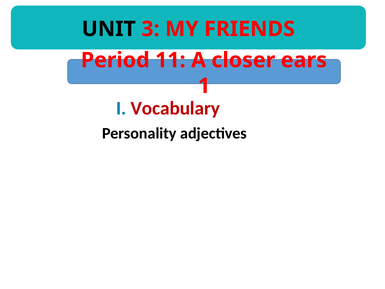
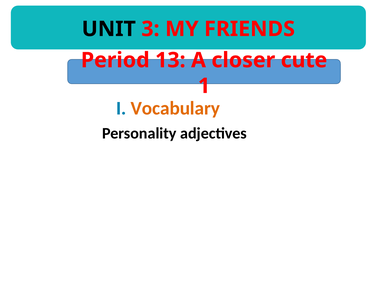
11: 11 -> 13
ears: ears -> cute
Vocabulary colour: red -> orange
